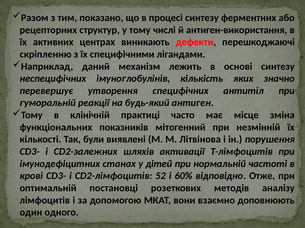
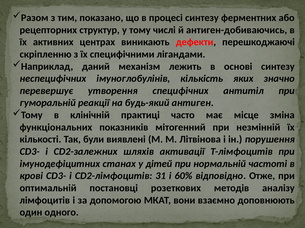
антиген-використання: антиген-використання -> антиген-добиваючись
52: 52 -> 31
